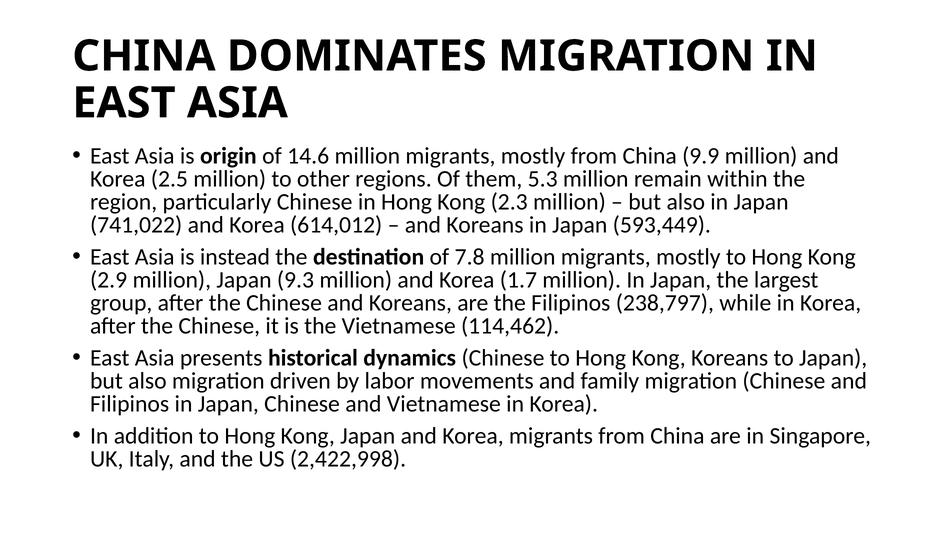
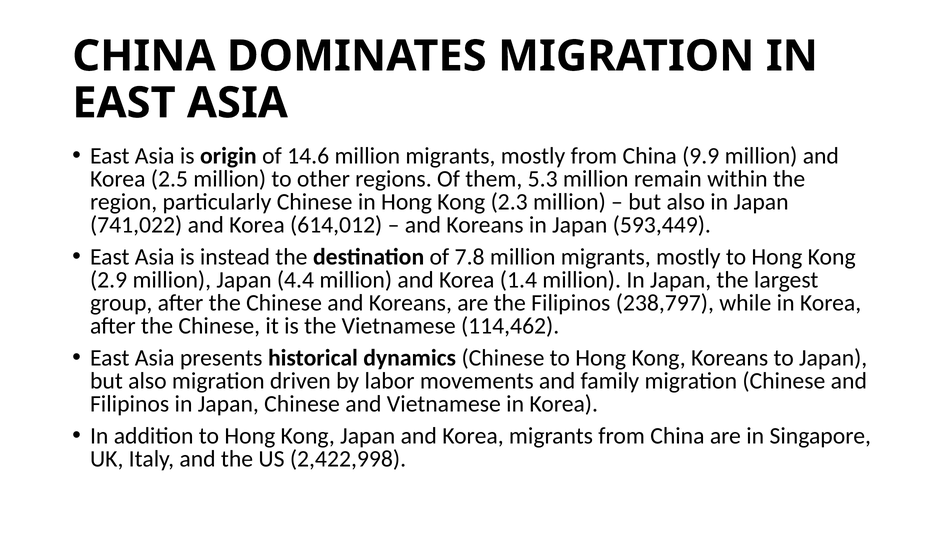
9.3: 9.3 -> 4.4
1.7: 1.7 -> 1.4
